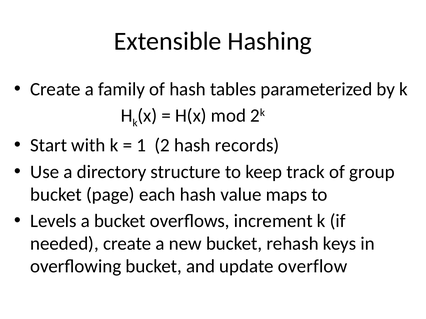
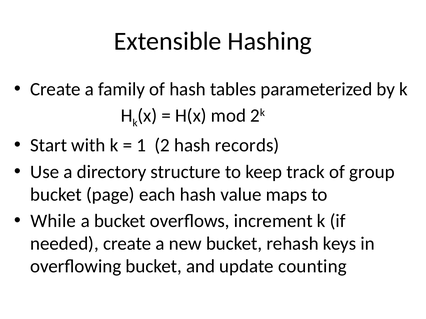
Levels: Levels -> While
overflow: overflow -> counting
